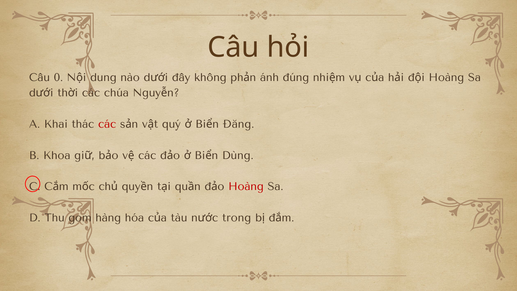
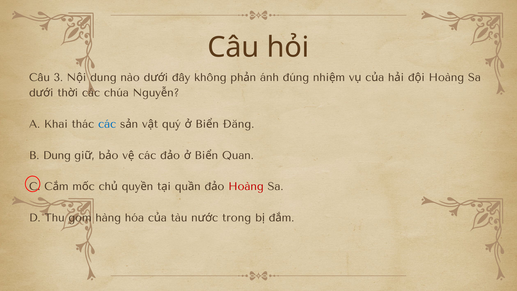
0: 0 -> 3
các at (107, 124) colour: red -> blue
B Khoa: Khoa -> Dung
Dùng: Dùng -> Quan
